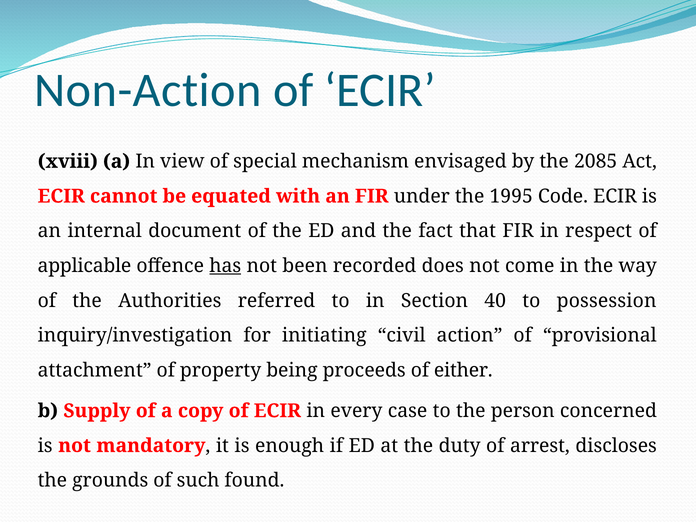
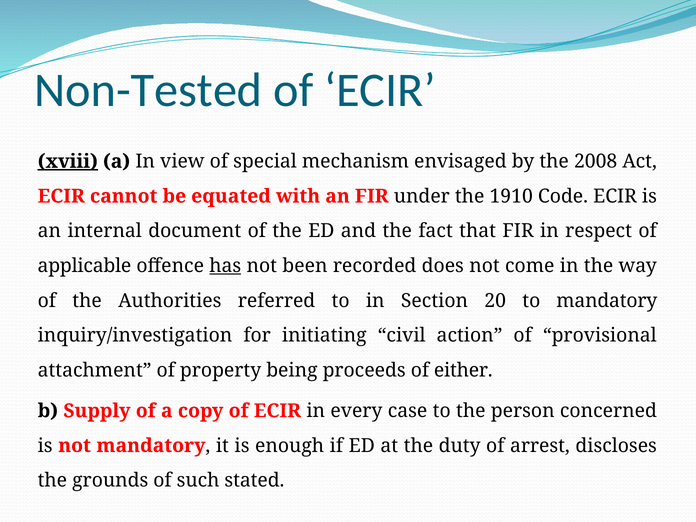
Non-Action: Non-Action -> Non-Tested
xviii underline: none -> present
2085: 2085 -> 2008
1995: 1995 -> 1910
40: 40 -> 20
to possession: possession -> mandatory
found: found -> stated
